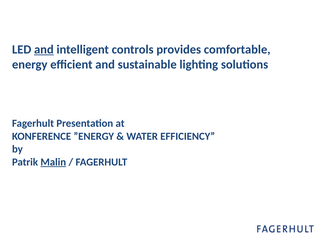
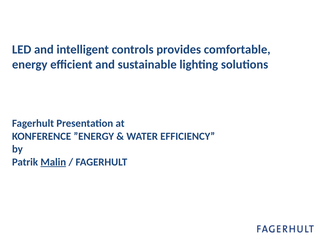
and at (44, 50) underline: present -> none
